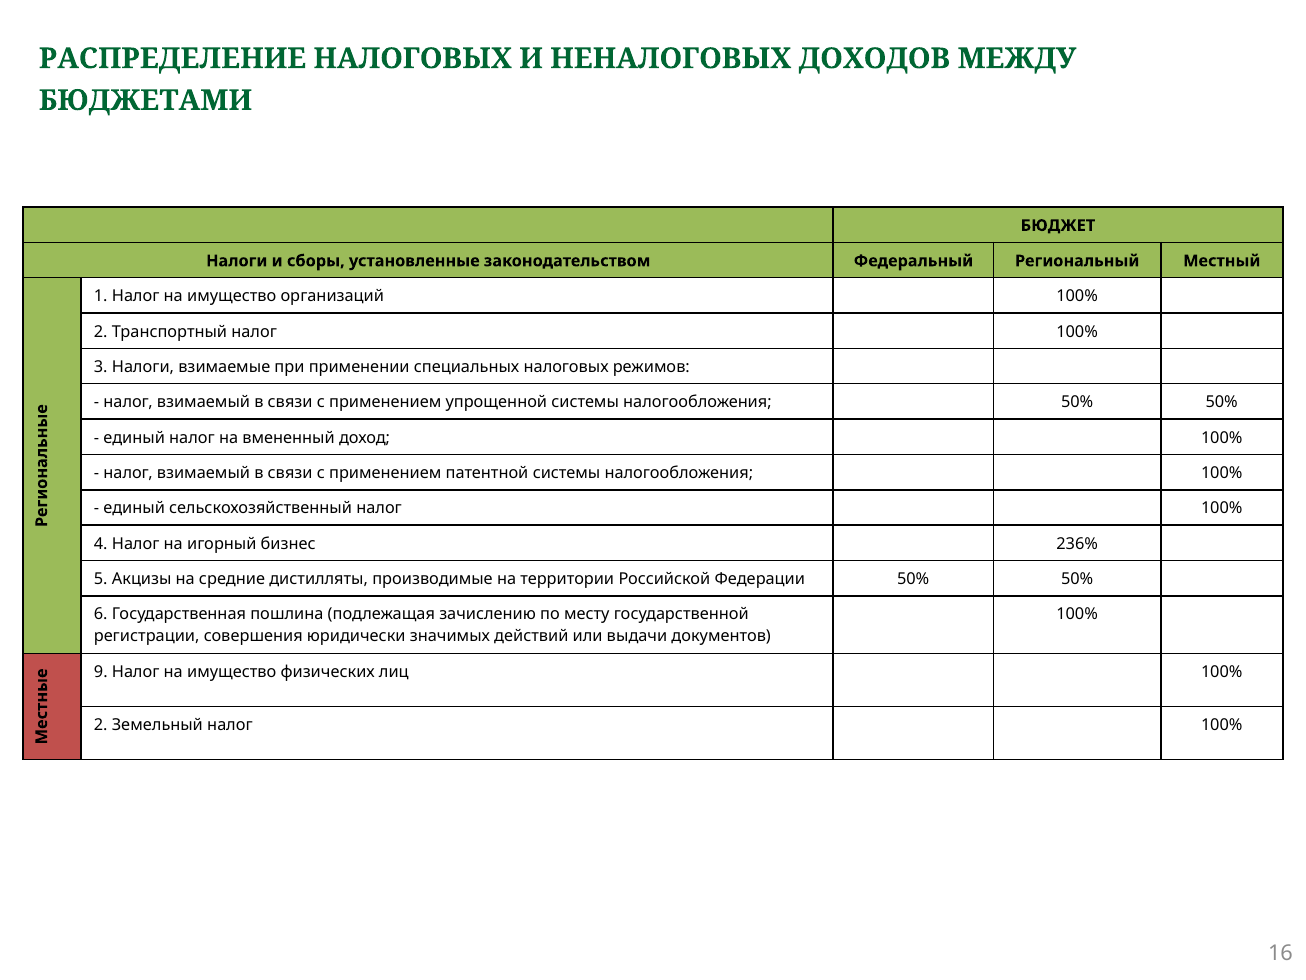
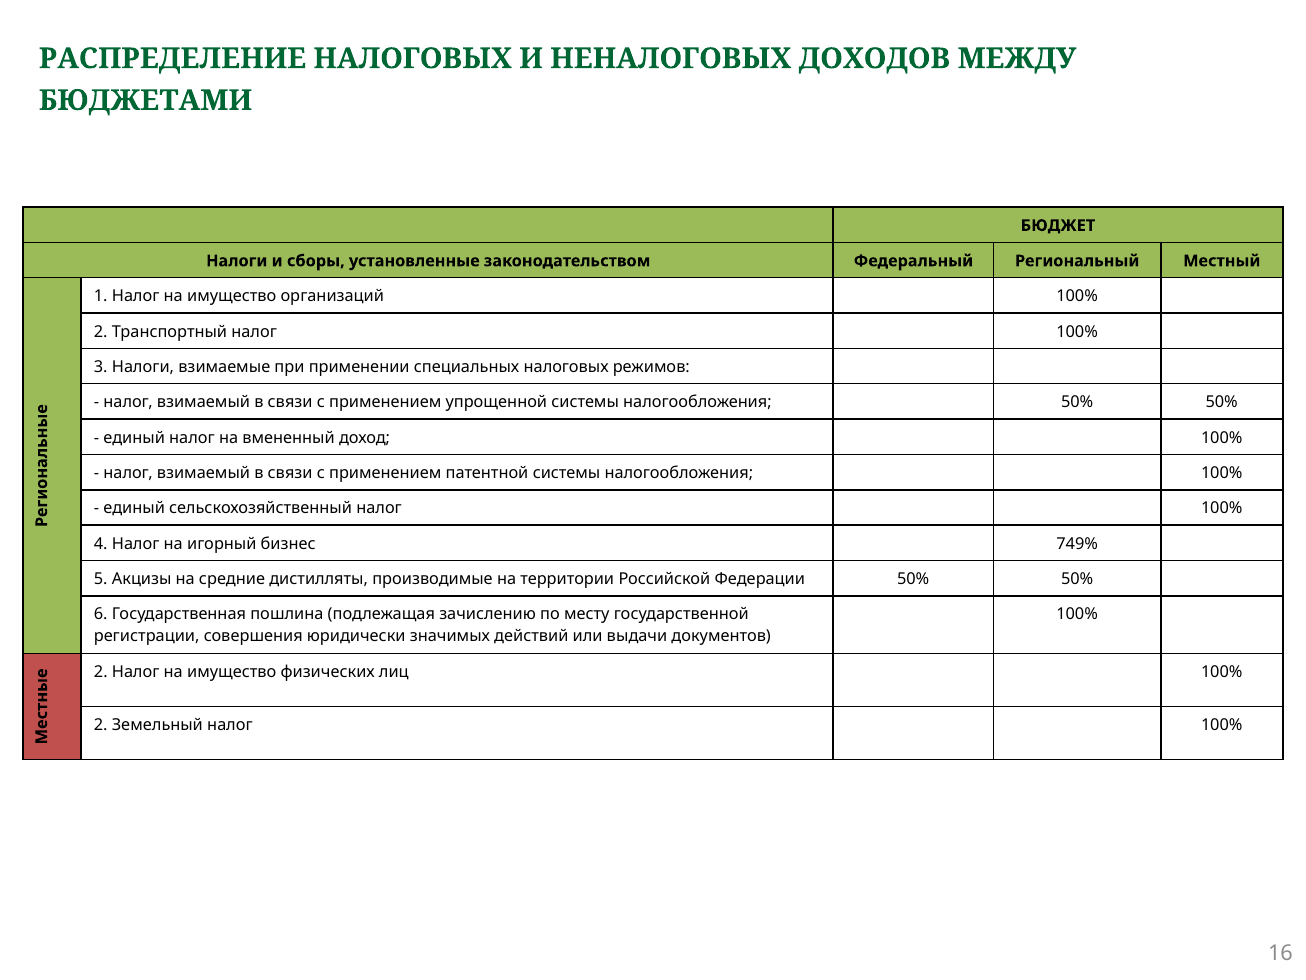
236%: 236% -> 749%
9 at (101, 672): 9 -> 2
